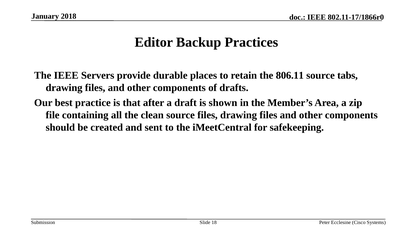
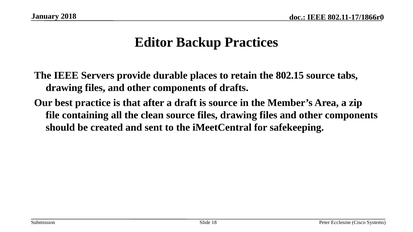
806.11: 806.11 -> 802.15
is shown: shown -> source
